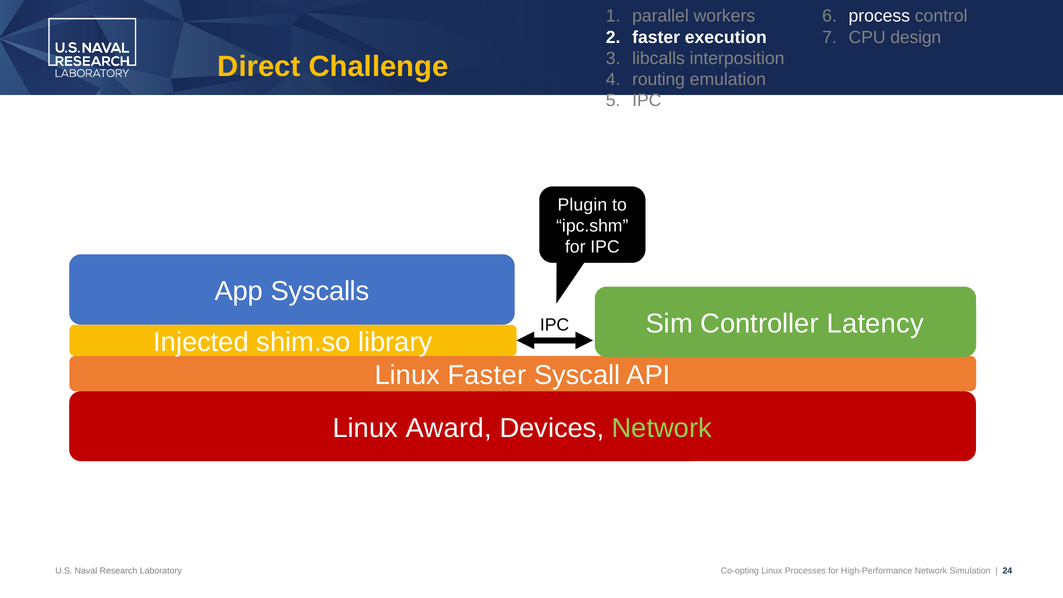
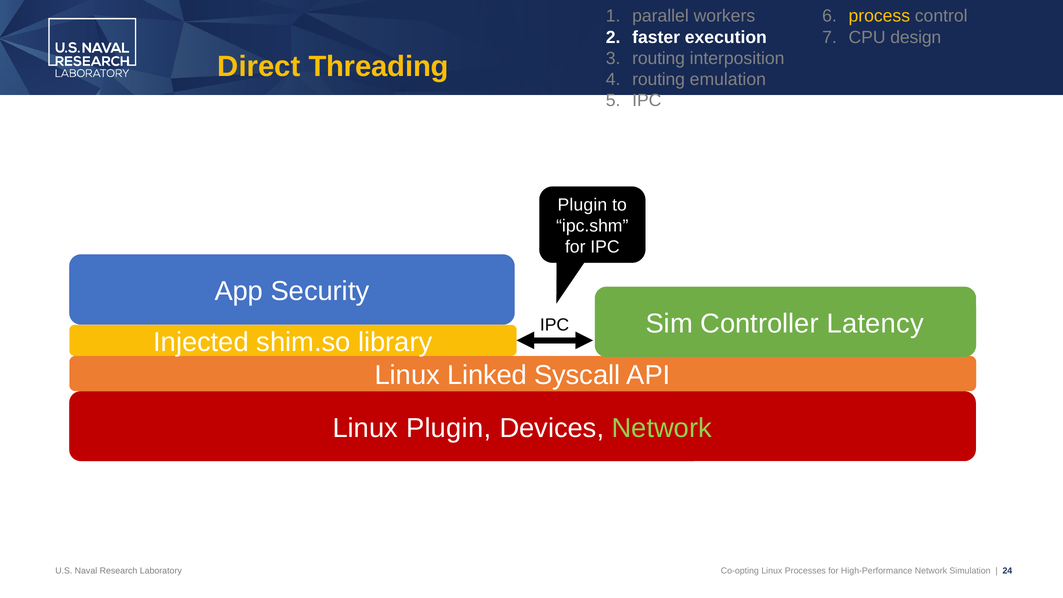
process colour: white -> yellow
libcalls at (659, 58): libcalls -> routing
Challenge: Challenge -> Threading
Syscalls: Syscalls -> Security
Linux Faster: Faster -> Linked
Linux Award: Award -> Plugin
